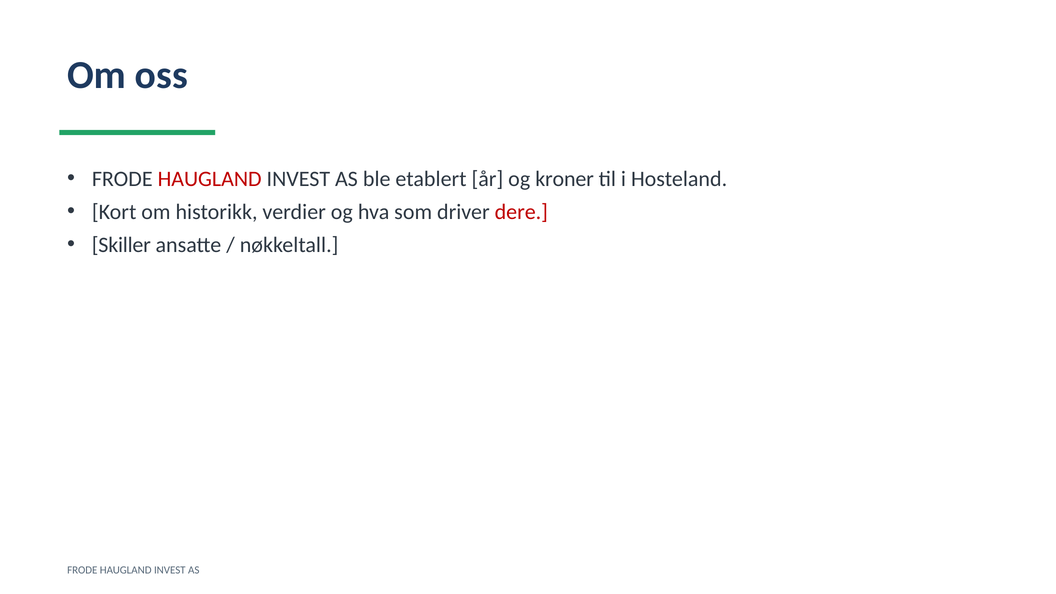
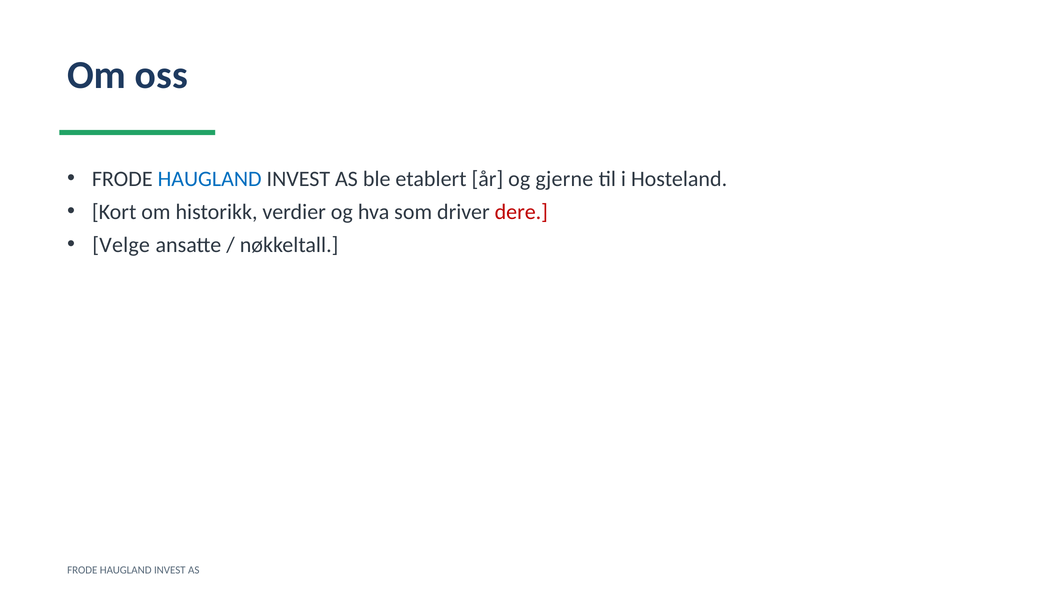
HAUGLAND at (210, 179) colour: red -> blue
kroner: kroner -> gjerne
Skiller: Skiller -> Velge
